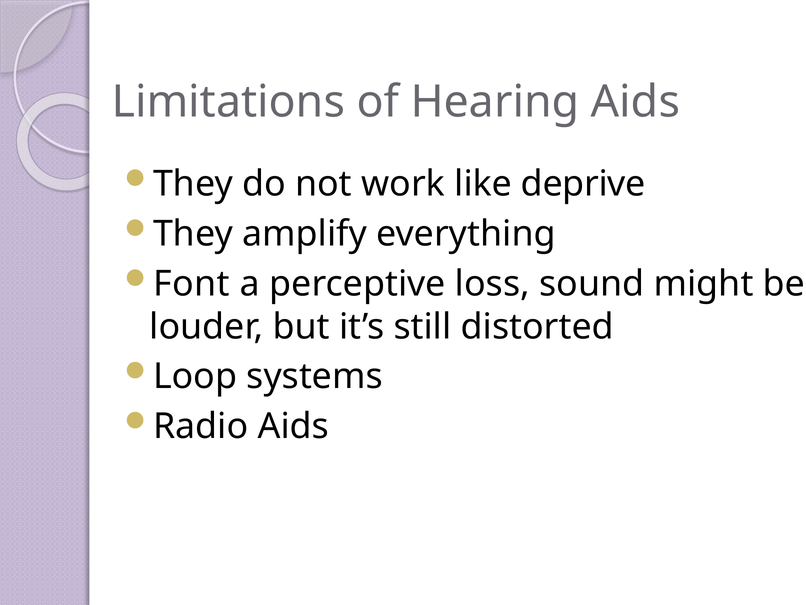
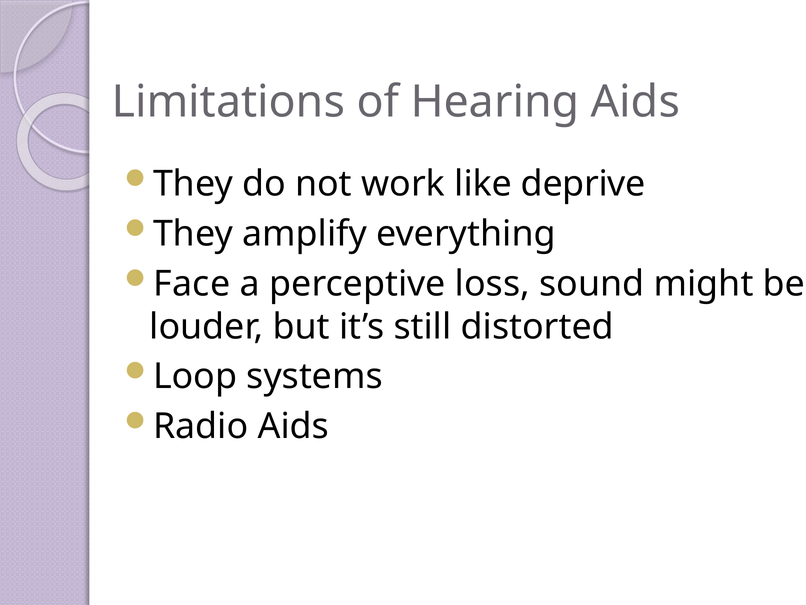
Font: Font -> Face
